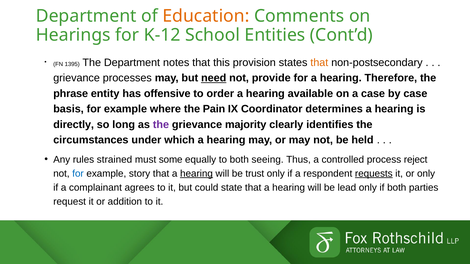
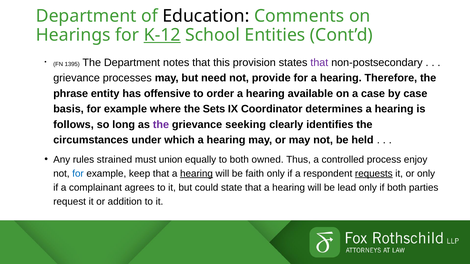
Education colour: orange -> black
K-12 underline: none -> present
that at (319, 63) colour: orange -> purple
need underline: present -> none
Pain: Pain -> Sets
directly: directly -> follows
majority: majority -> seeking
some: some -> union
seeing: seeing -> owned
reject: reject -> enjoy
story: story -> keep
trust: trust -> faith
